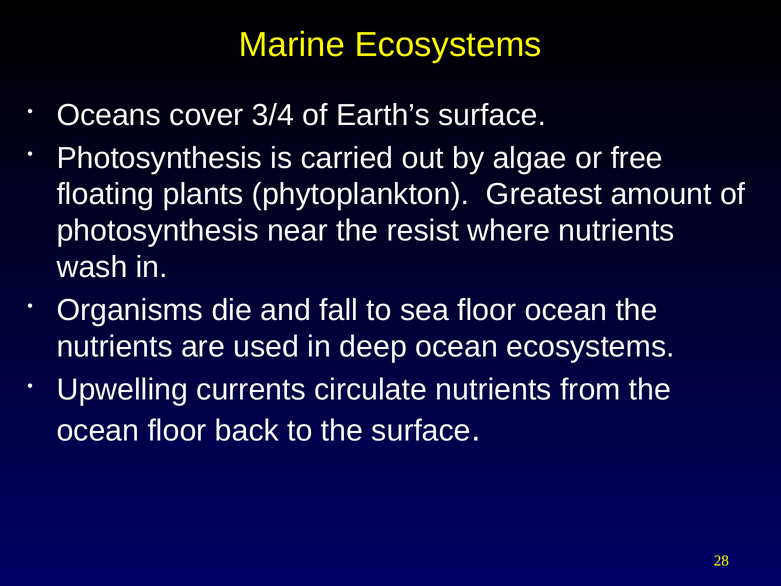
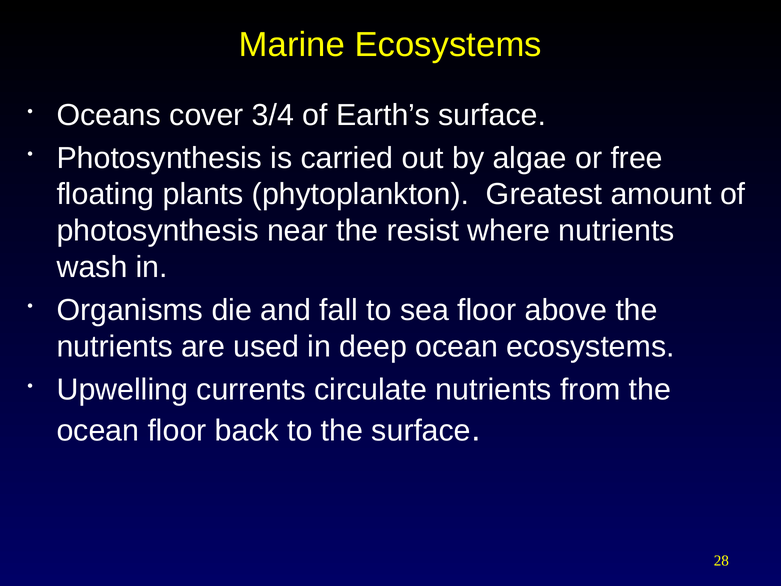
floor ocean: ocean -> above
